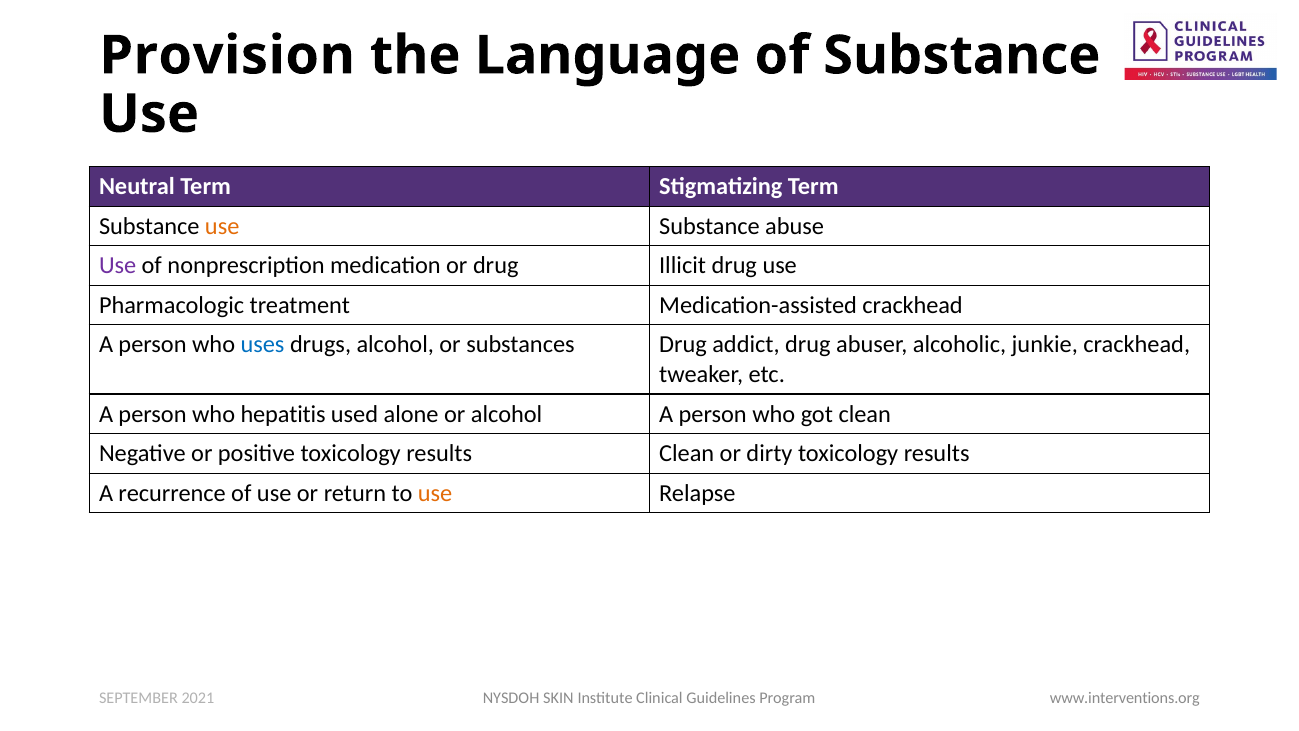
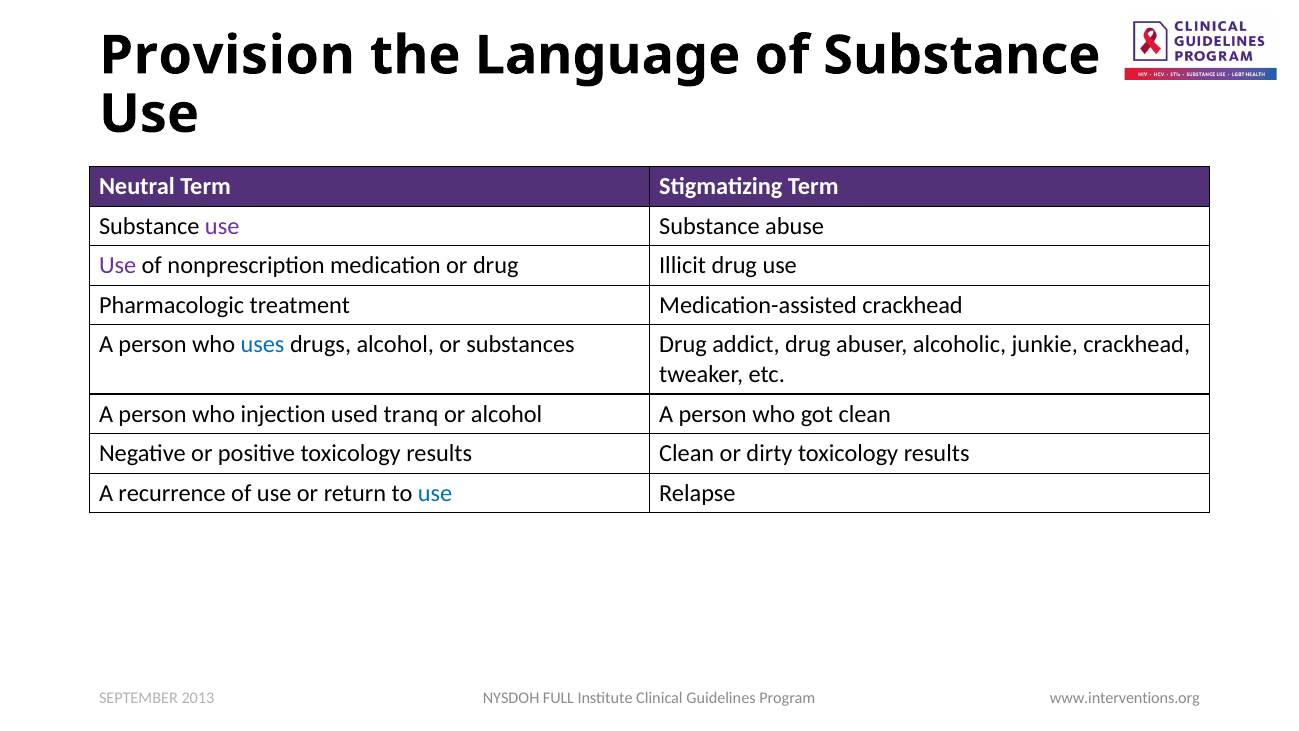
use at (222, 226) colour: orange -> purple
hepatitis: hepatitis -> injection
alone: alone -> tranq
use at (435, 493) colour: orange -> blue
SKIN: SKIN -> FULL
2021: 2021 -> 2013
